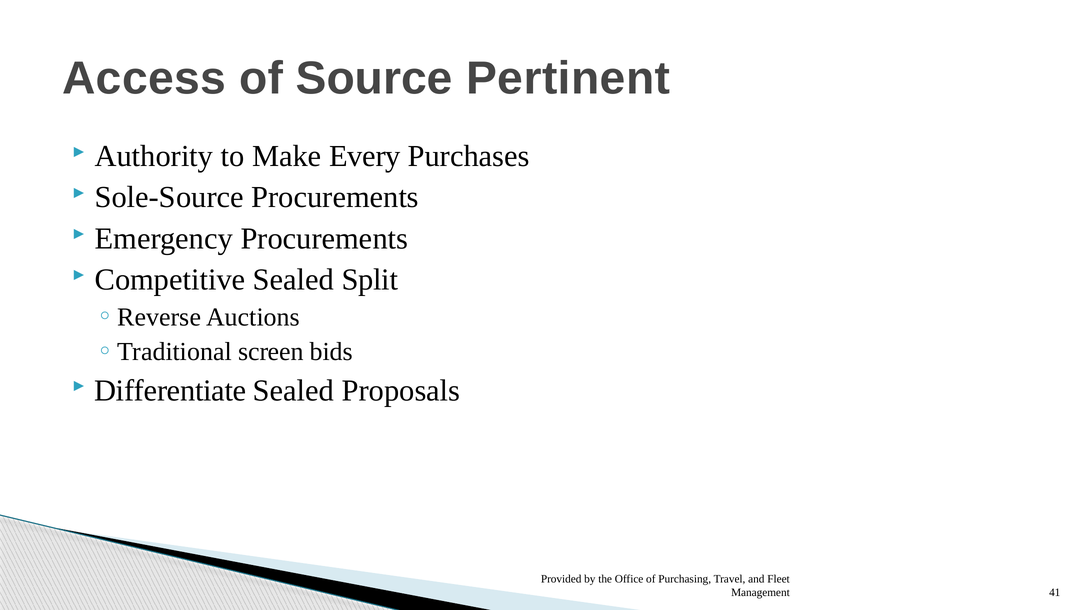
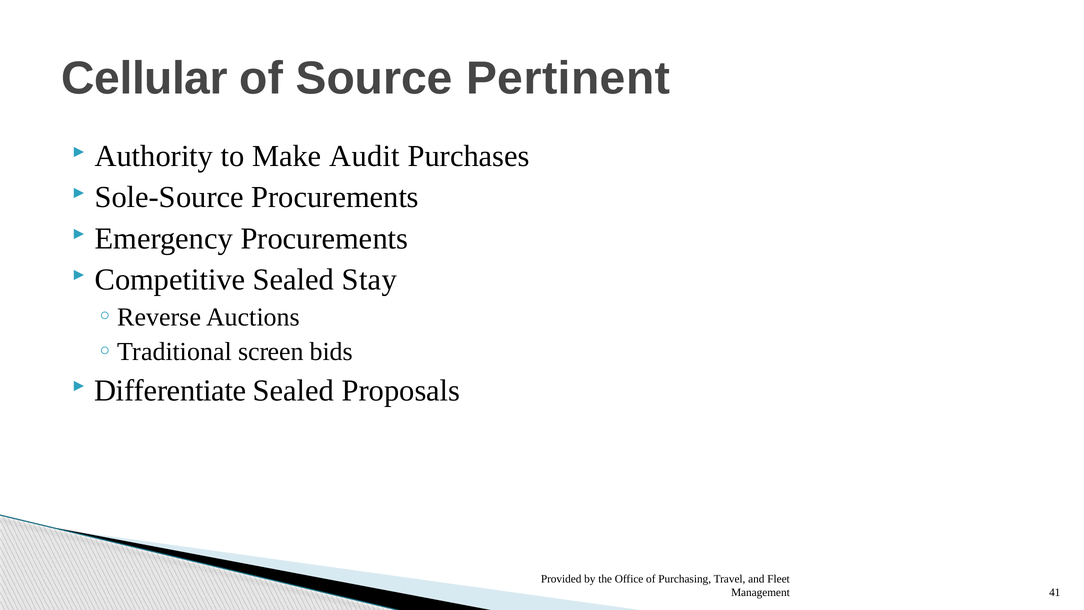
Access: Access -> Cellular
Every: Every -> Audit
Split: Split -> Stay
